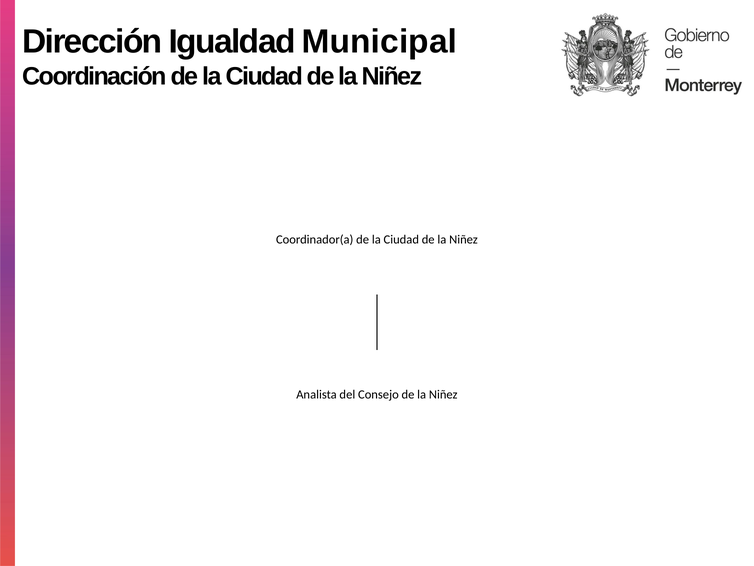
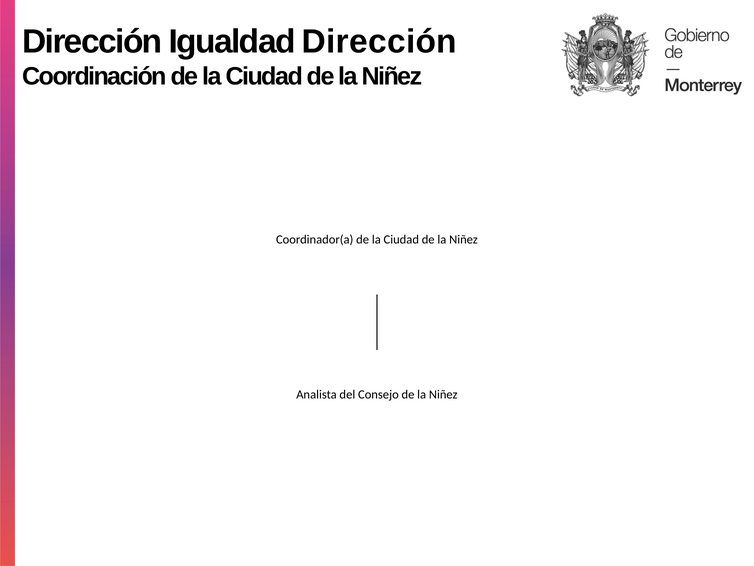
Igualdad Municipal: Municipal -> Dirección
